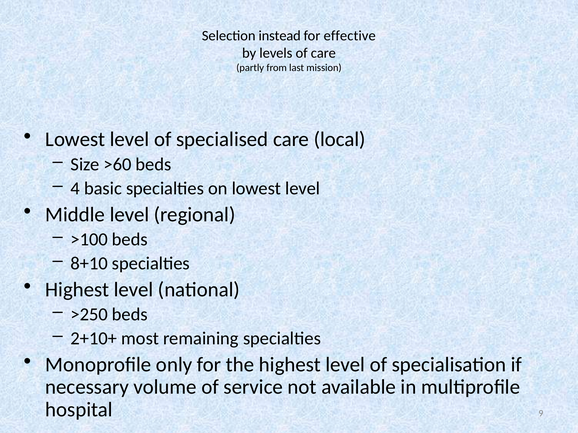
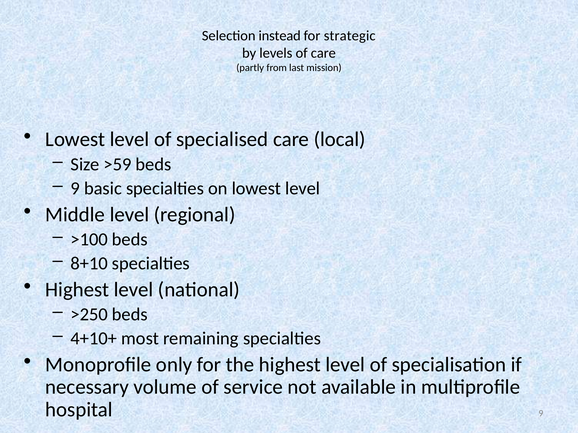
effective: effective -> strategic
>60: >60 -> >59
4 at (75, 189): 4 -> 9
2+10+: 2+10+ -> 4+10+
